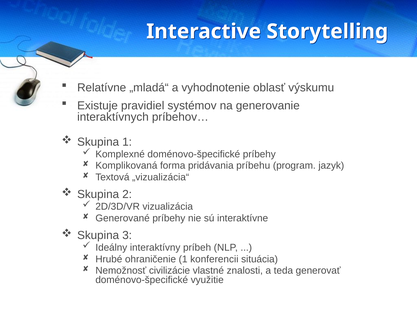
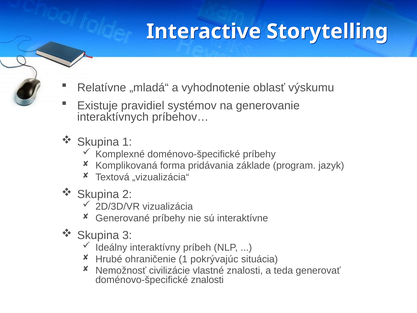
príbehu: príbehu -> základe
konferencii: konferencii -> pokrývajúc
doménovo-špecifické využitie: využitie -> znalosti
